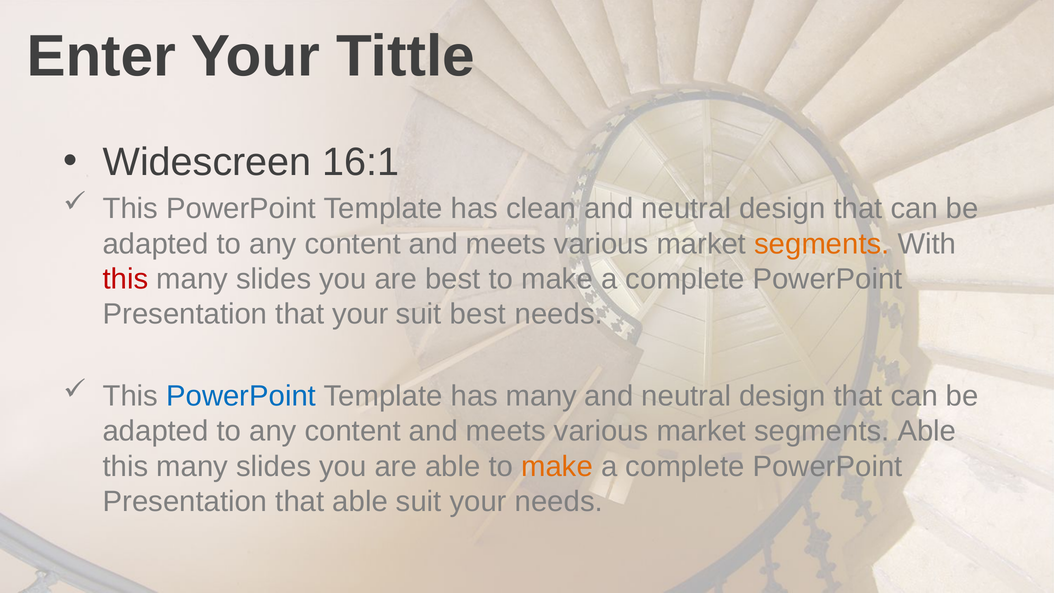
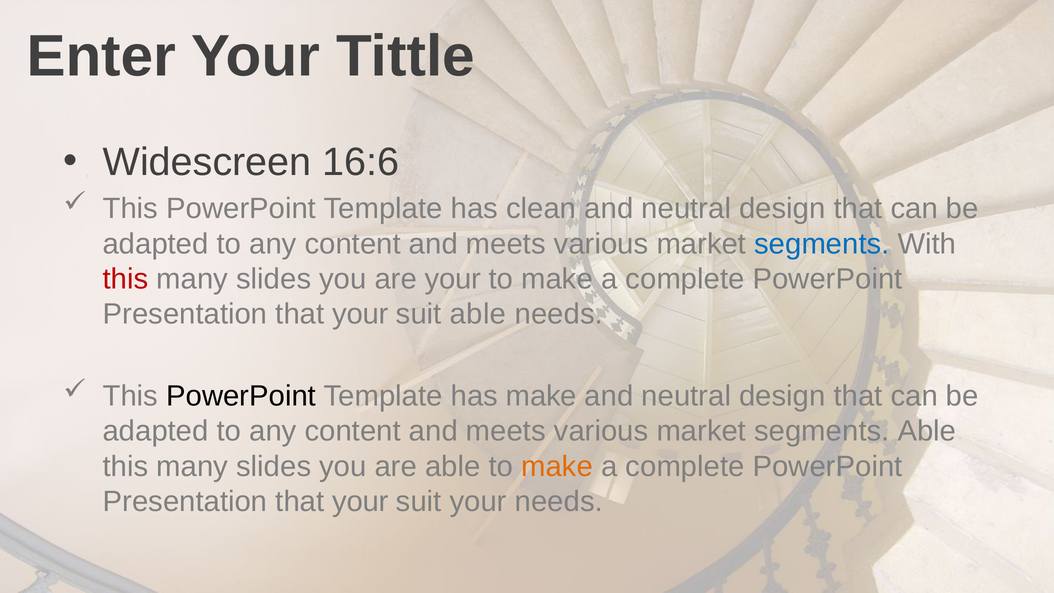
16:1: 16:1 -> 16:6
segments at (822, 244) colour: orange -> blue
are best: best -> your
suit best: best -> able
PowerPoint at (241, 396) colour: blue -> black
has many: many -> make
able at (360, 502): able -> your
